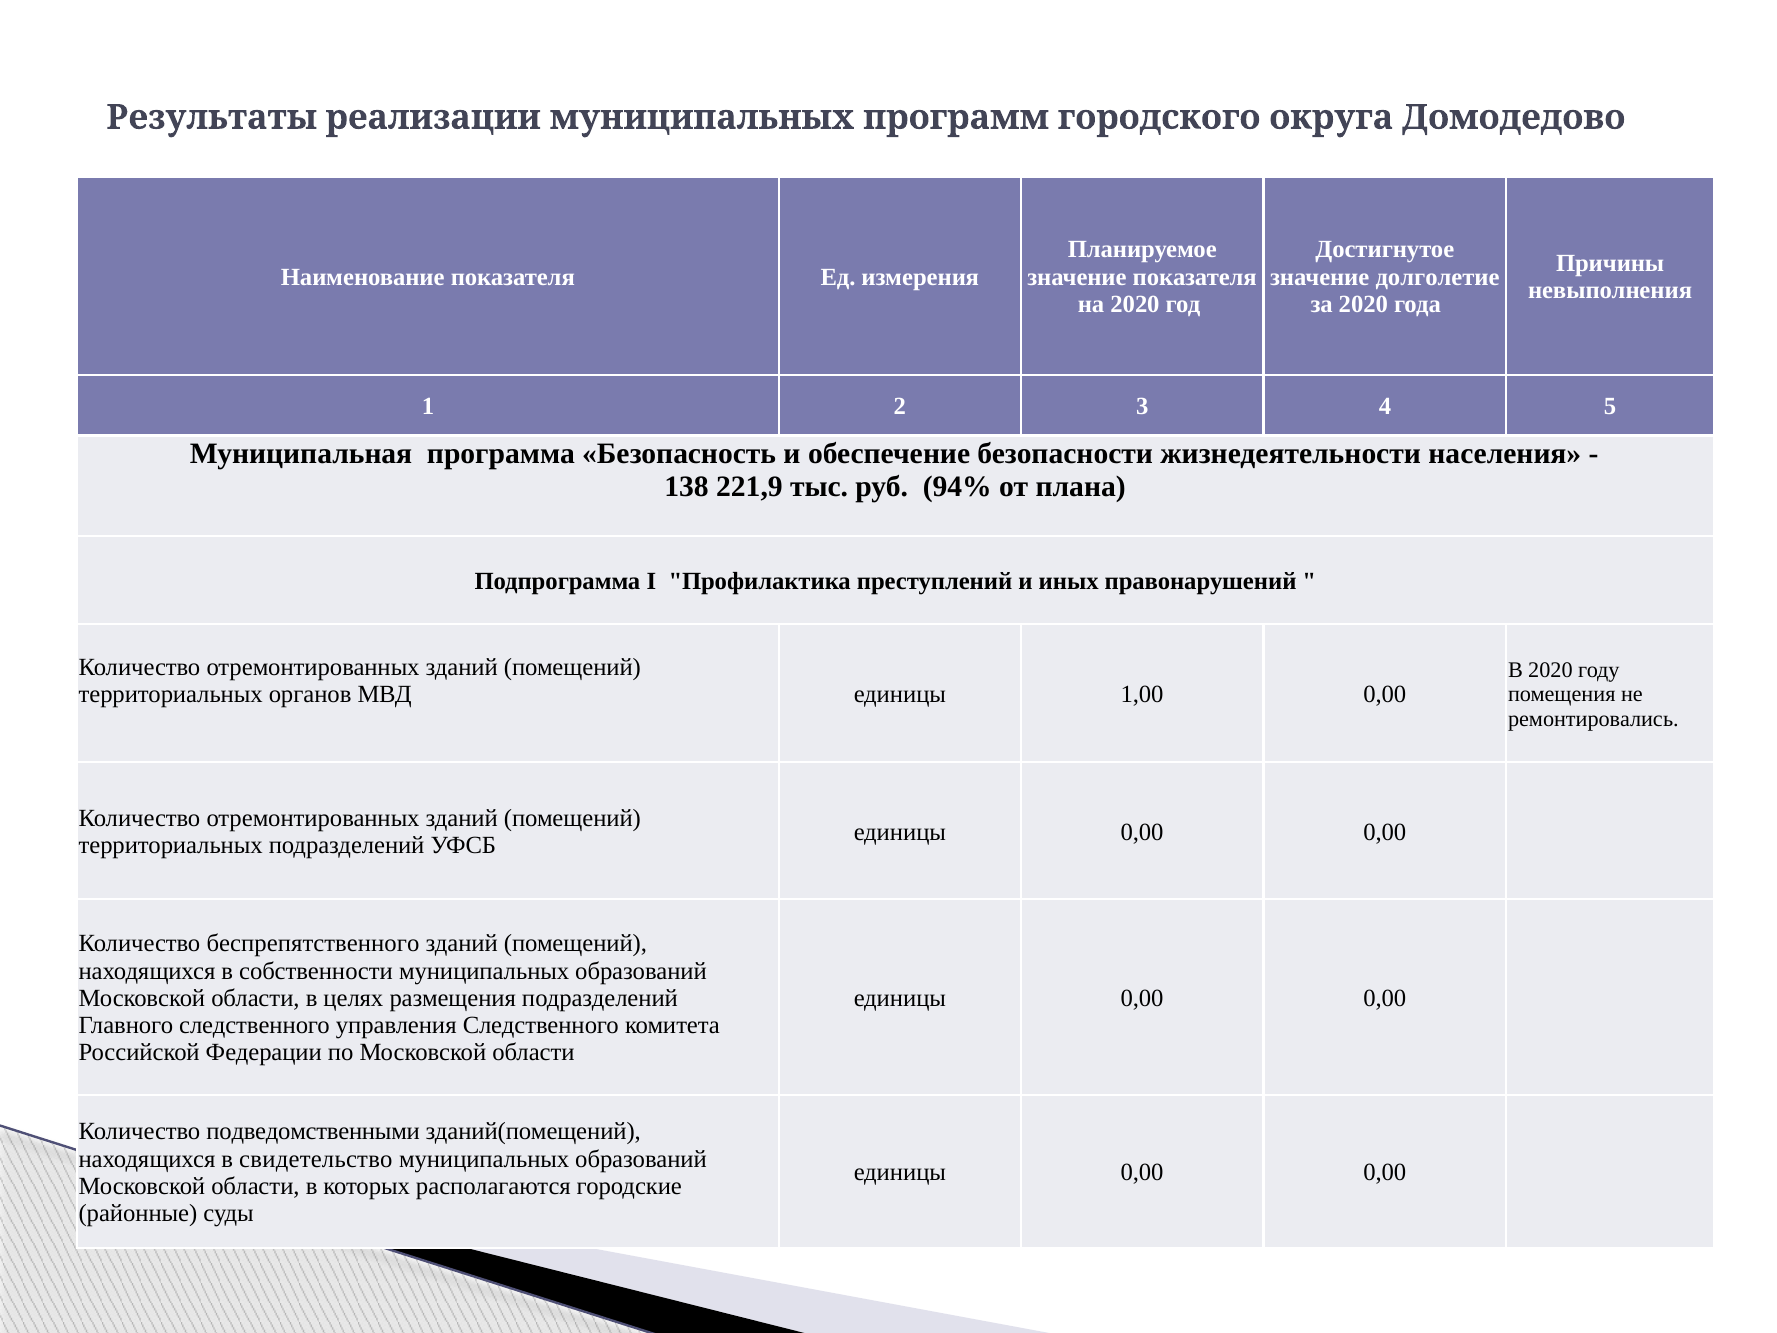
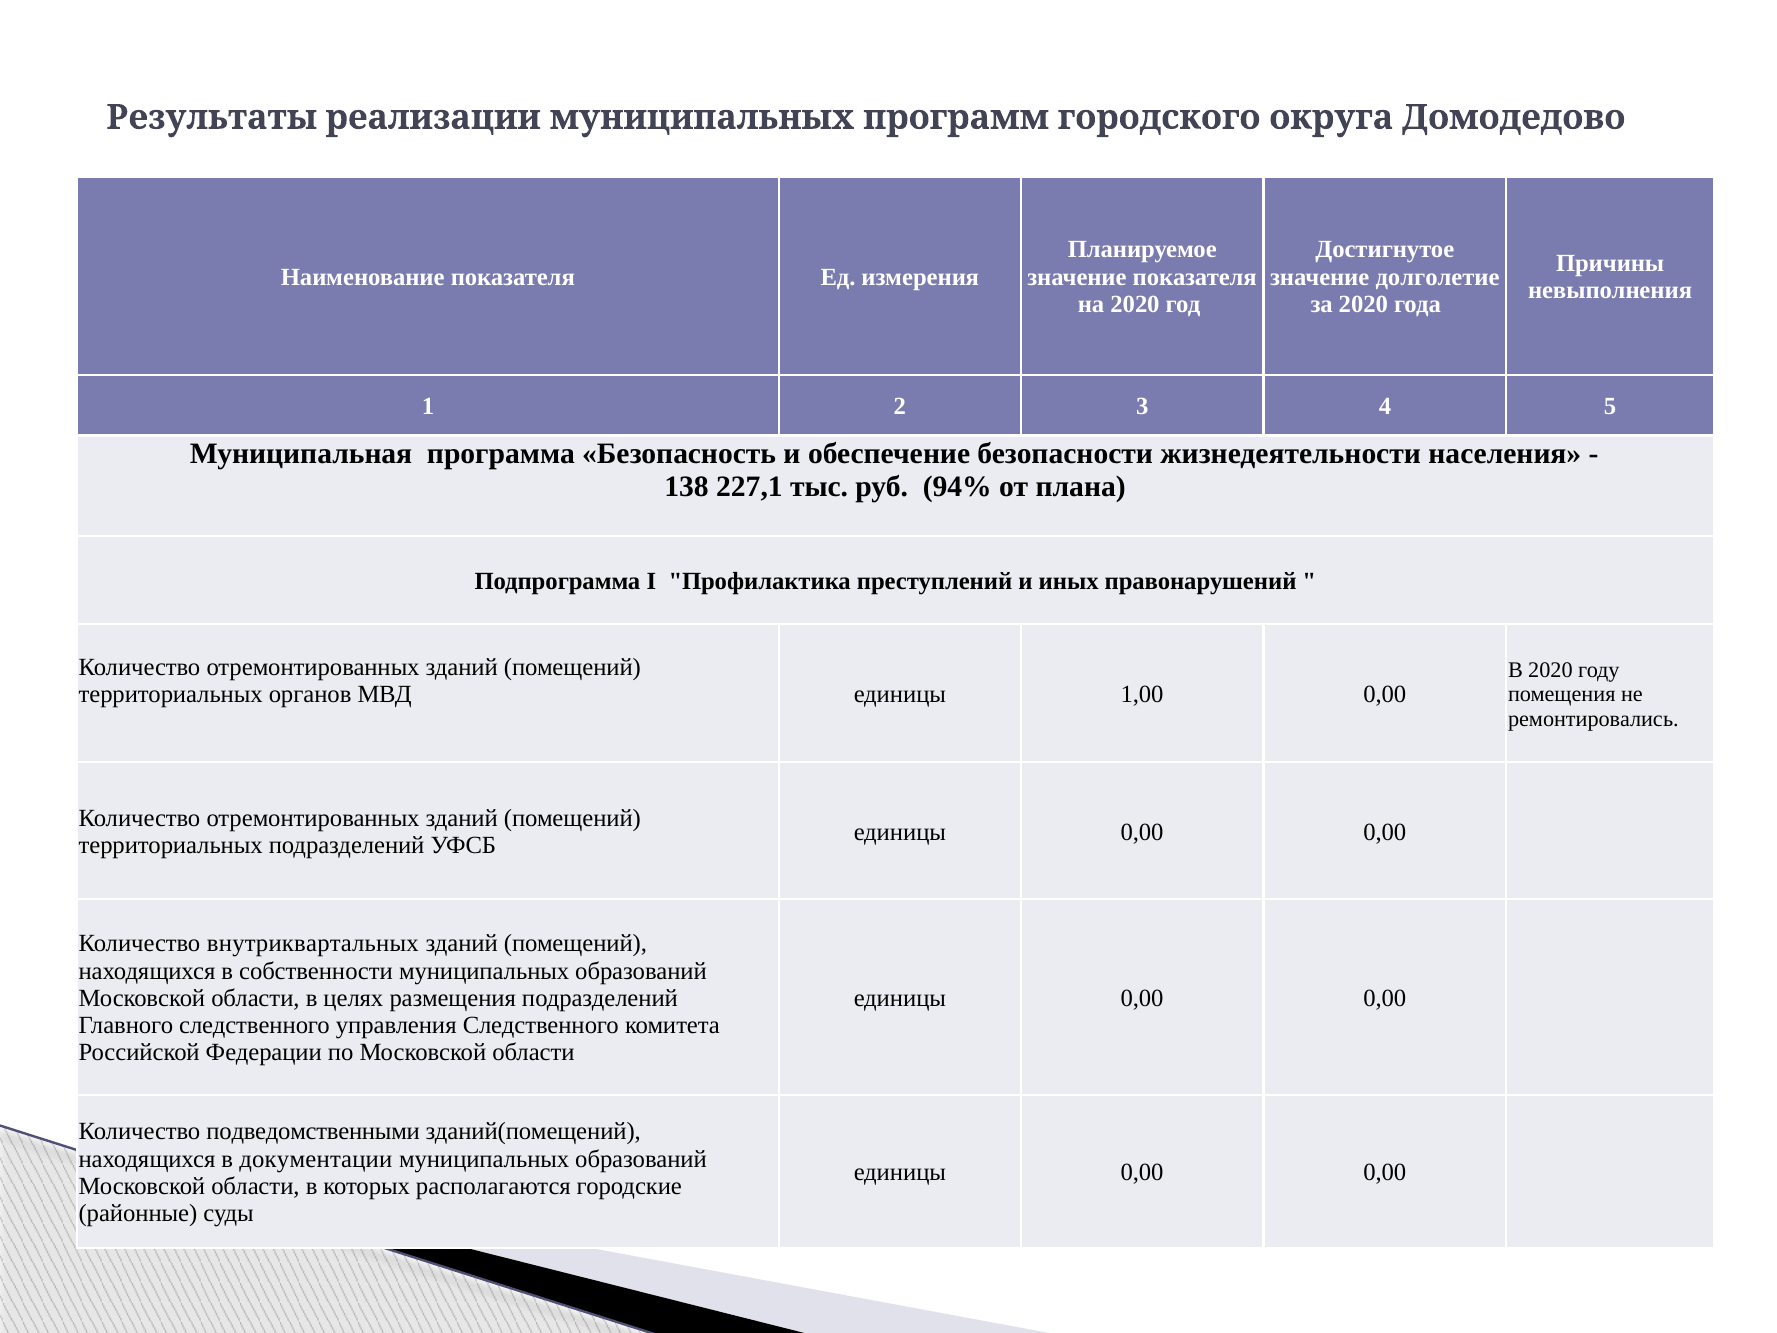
221,9: 221,9 -> 227,1
беспрепятственного: беспрепятственного -> внутриквартальных
свидетельство: свидетельство -> документации
